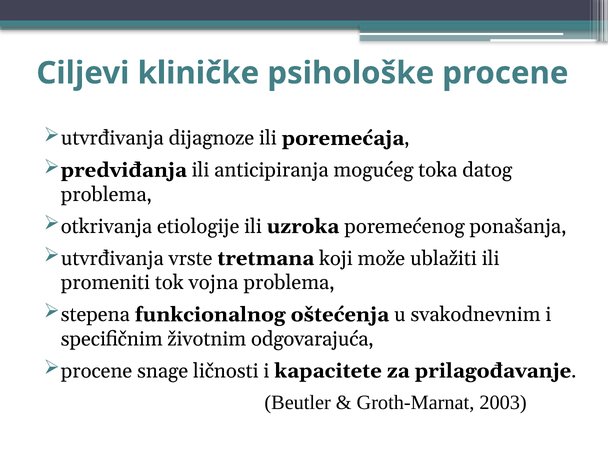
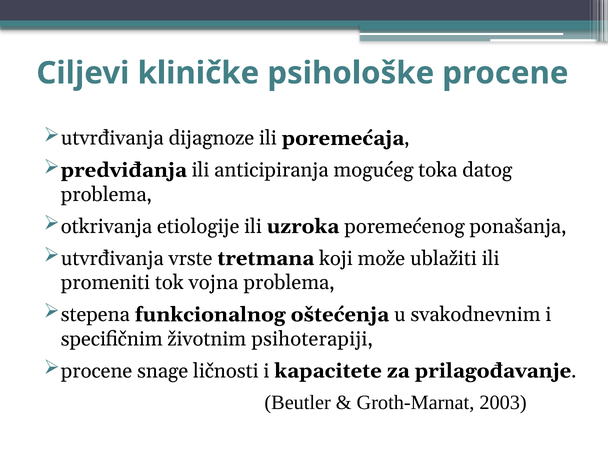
odgovarajuća: odgovarajuća -> psihoterapiji
